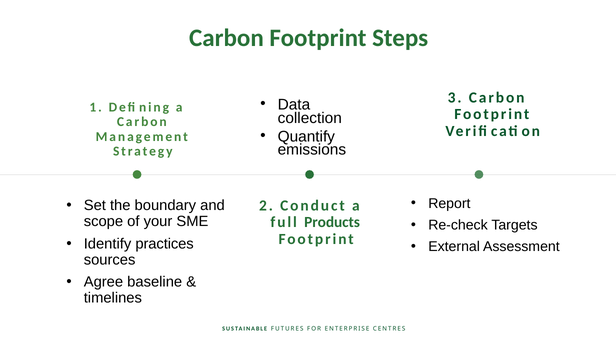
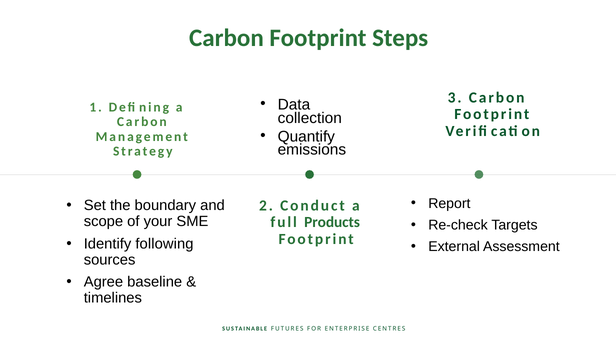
practices: practices -> following
